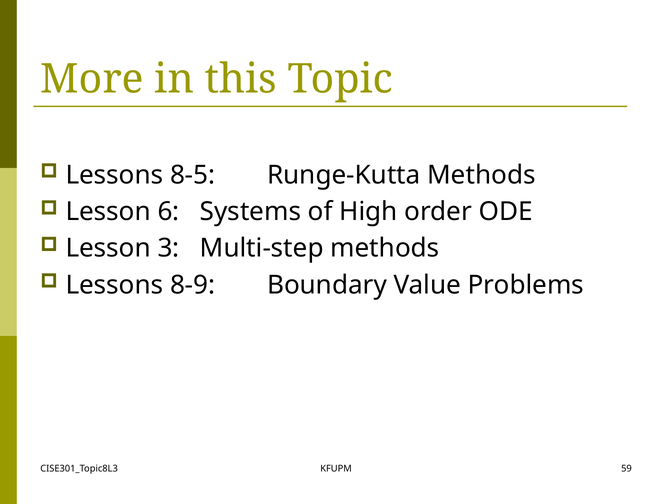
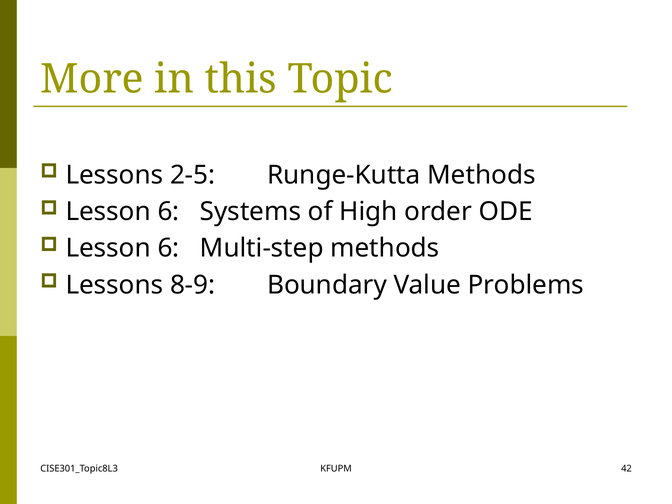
8-5: 8-5 -> 2-5
3 at (169, 248): 3 -> 6
59: 59 -> 42
